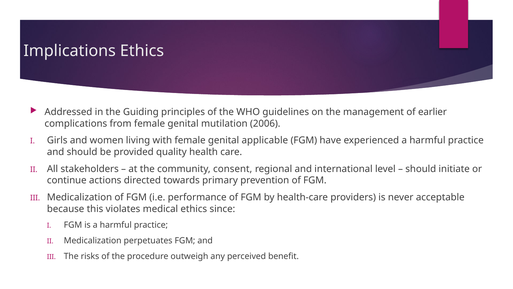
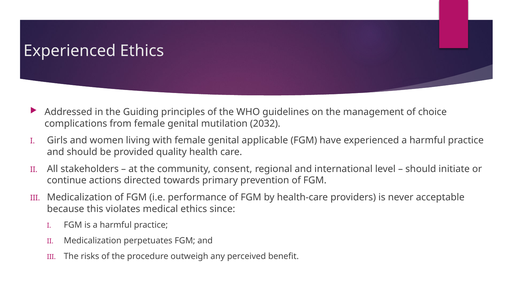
Implications at (70, 51): Implications -> Experienced
earlier: earlier -> choice
2006: 2006 -> 2032
